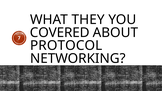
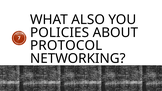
THEY: THEY -> ALSO
COVERED: COVERED -> POLICIES
